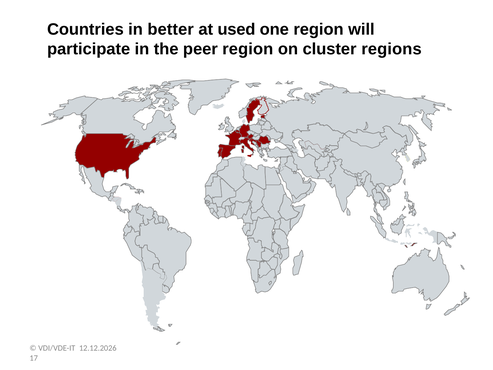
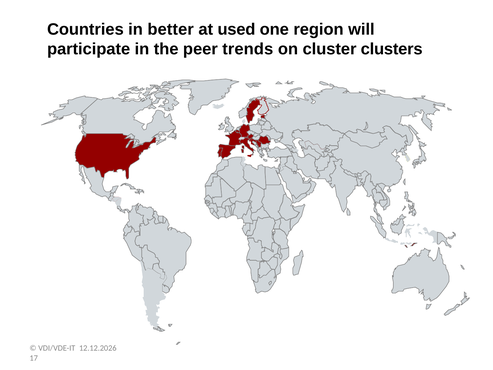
peer region: region -> trends
regions: regions -> clusters
